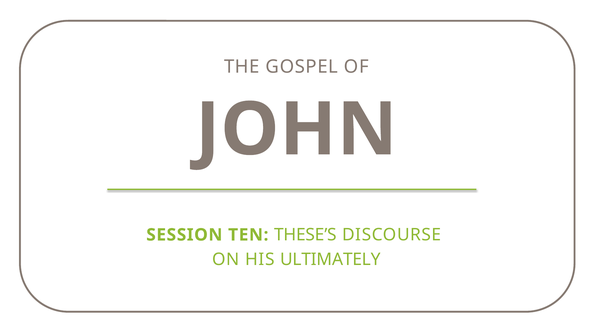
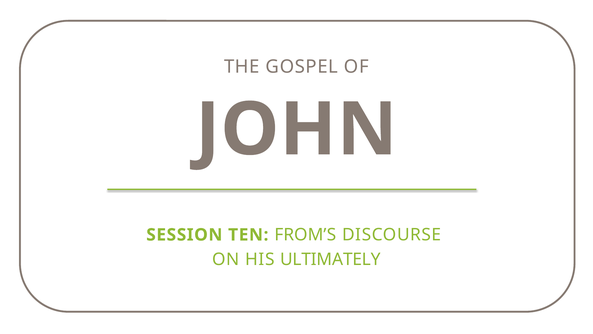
THESE’S: THESE’S -> FROM’S
